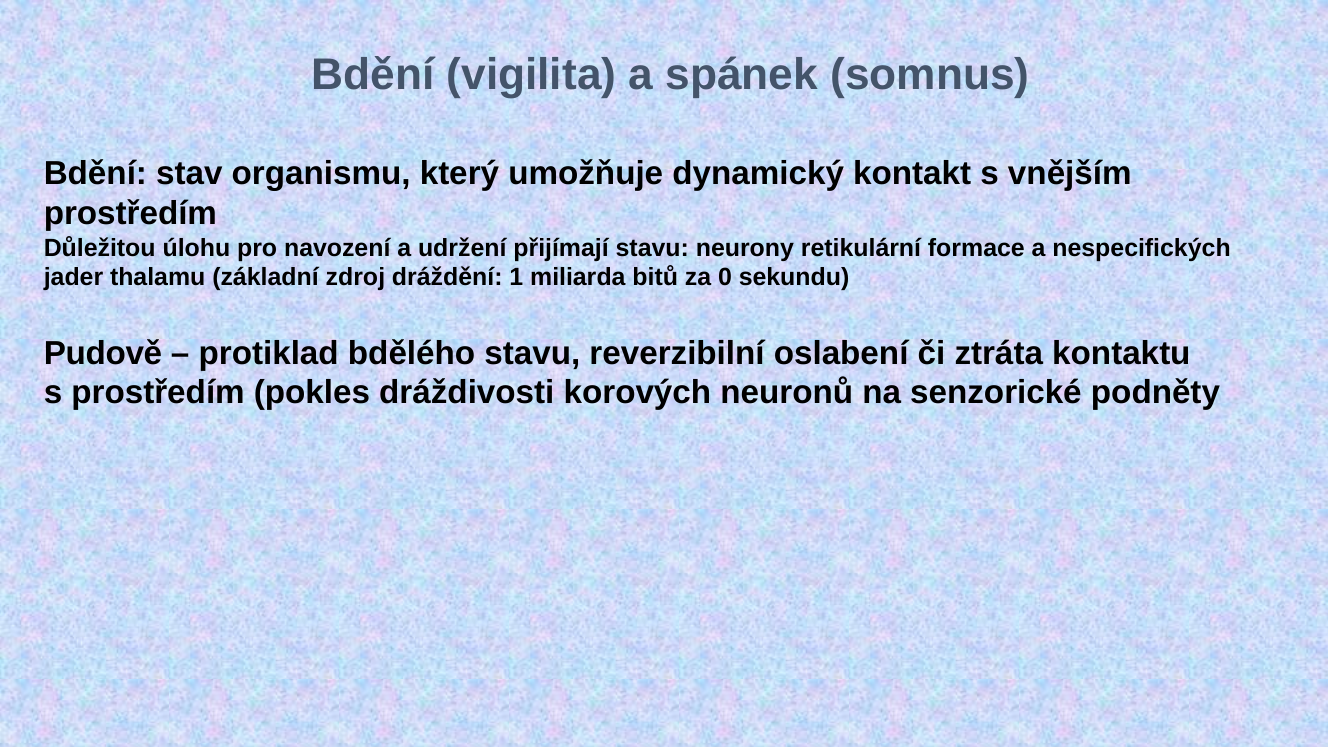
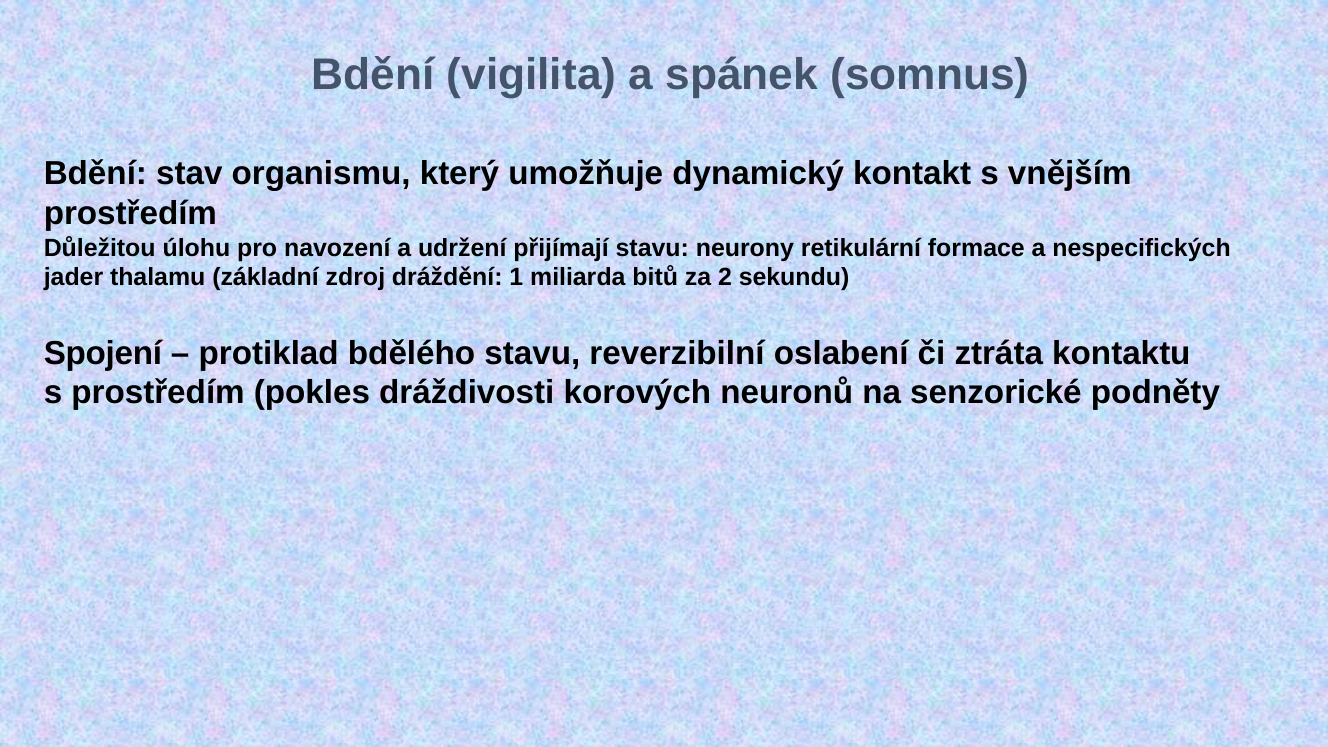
0: 0 -> 2
Pudově: Pudově -> Spojení
